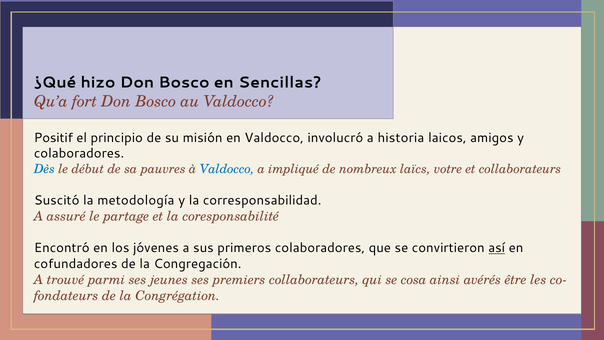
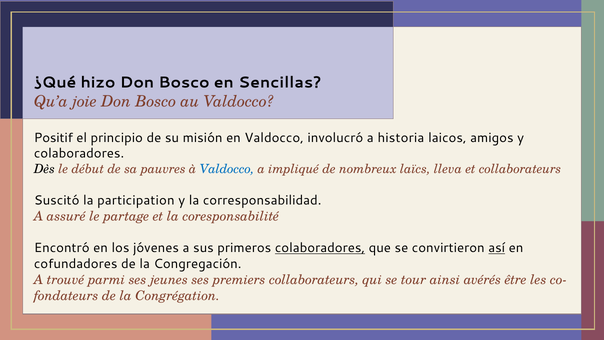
fort: fort -> joie
Dès colour: blue -> black
votre: votre -> lleva
metodología: metodología -> participation
colaboradores at (320, 248) underline: none -> present
cosa: cosa -> tour
